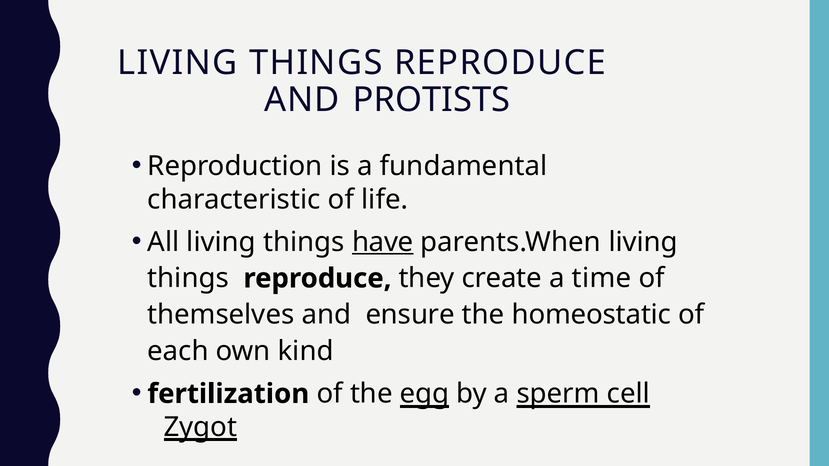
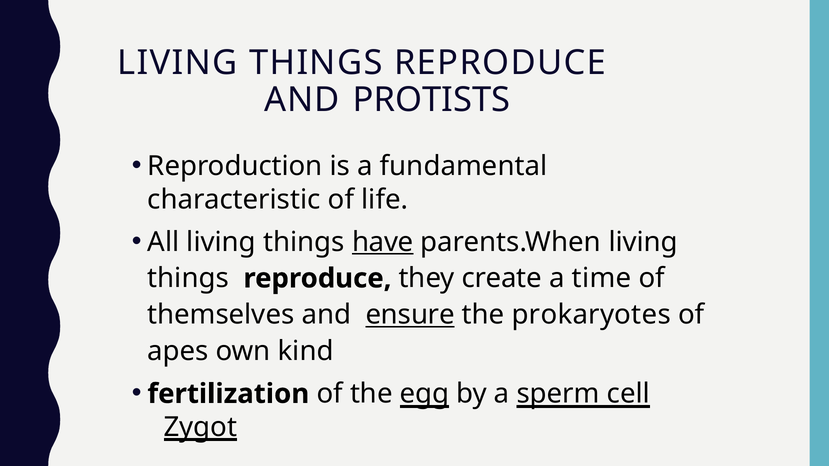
ensure underline: none -> present
homeostatic: homeostatic -> prokaryotes
each: each -> apes
